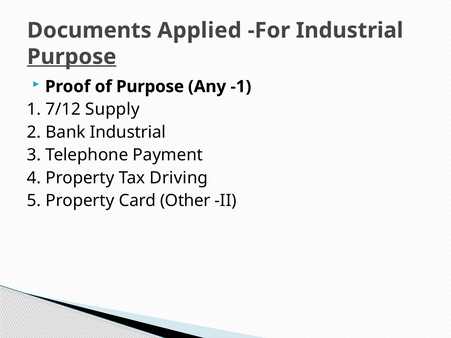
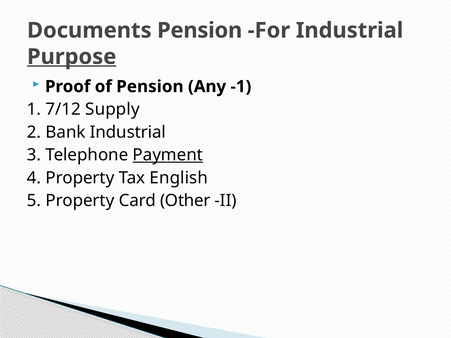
Documents Applied: Applied -> Pension
of Purpose: Purpose -> Pension
Payment underline: none -> present
Driving: Driving -> English
